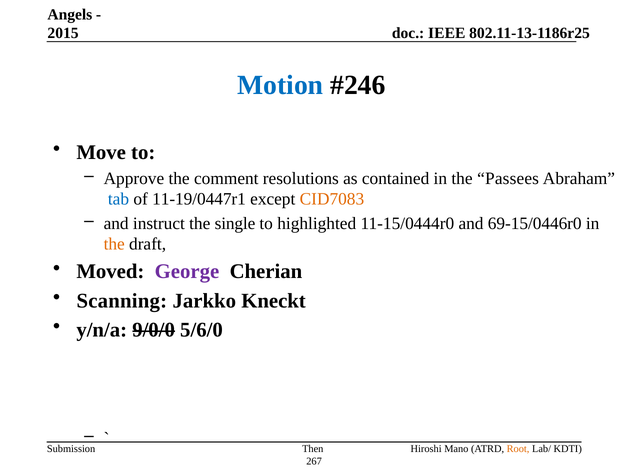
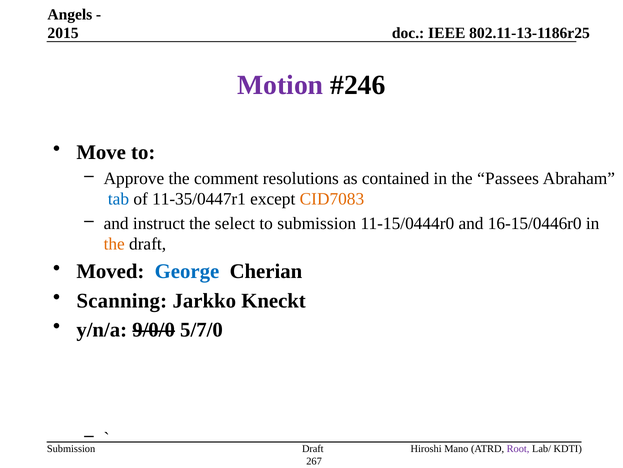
Motion colour: blue -> purple
11-19/0447r1: 11-19/0447r1 -> 11-35/0447r1
single: single -> select
to highlighted: highlighted -> submission
69-15/0446r0: 69-15/0446r0 -> 16-15/0446r0
George colour: purple -> blue
5/6/0: 5/6/0 -> 5/7/0
Root colour: orange -> purple
Then at (313, 448): Then -> Draft
